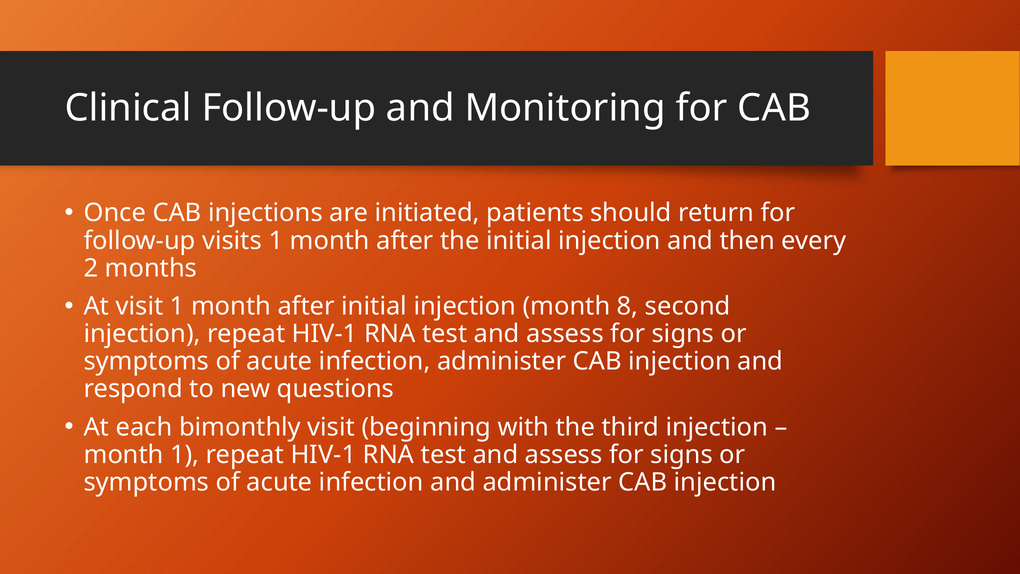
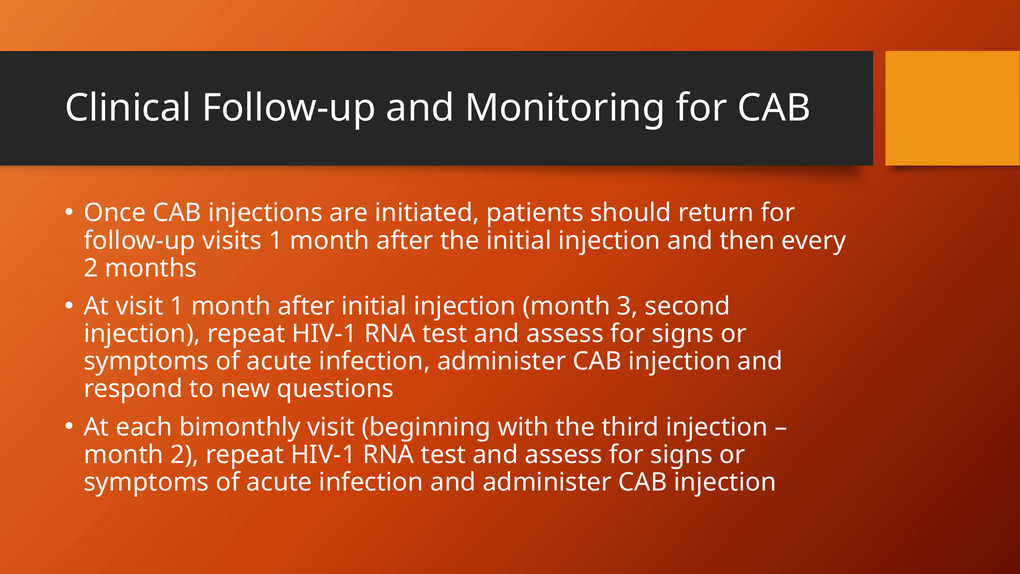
8: 8 -> 3
month 1: 1 -> 2
